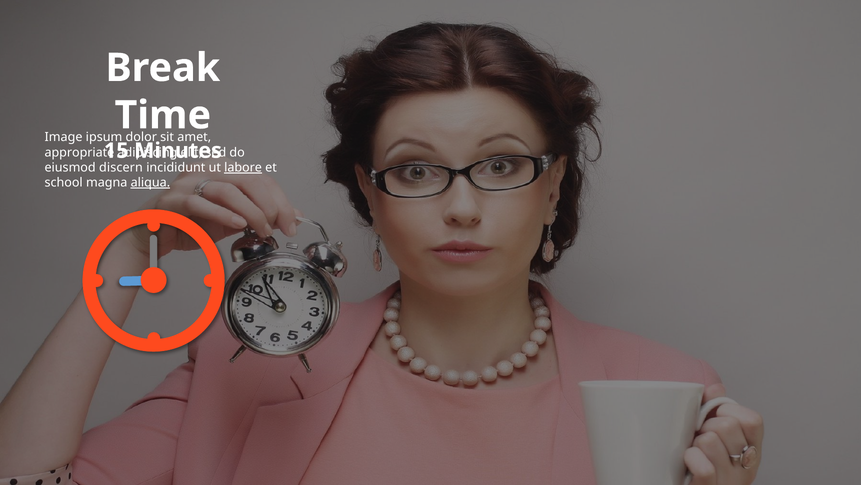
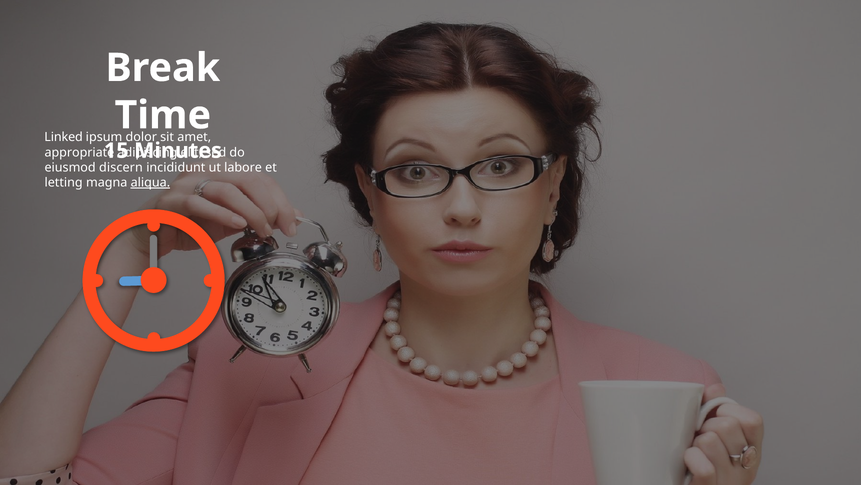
Image: Image -> Linked
labore underline: present -> none
school: school -> letting
